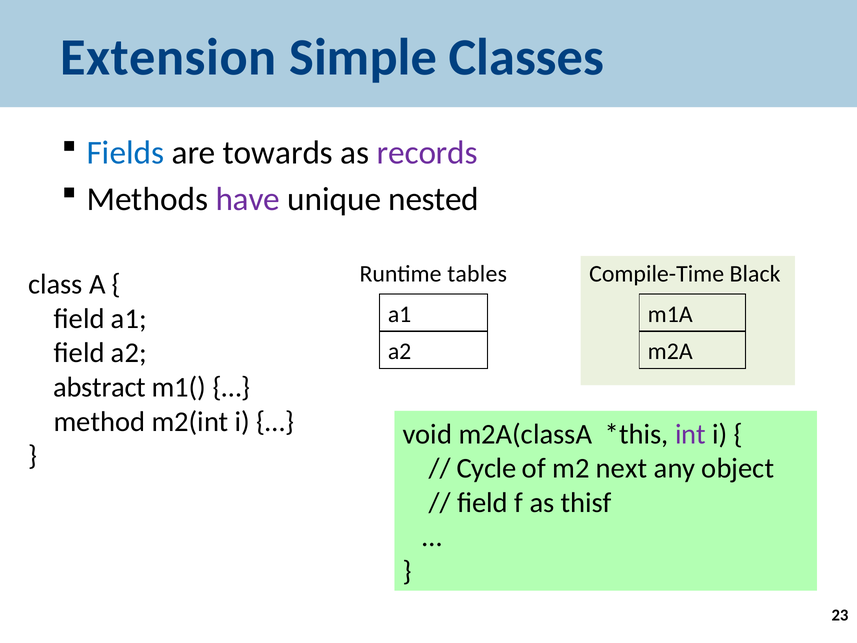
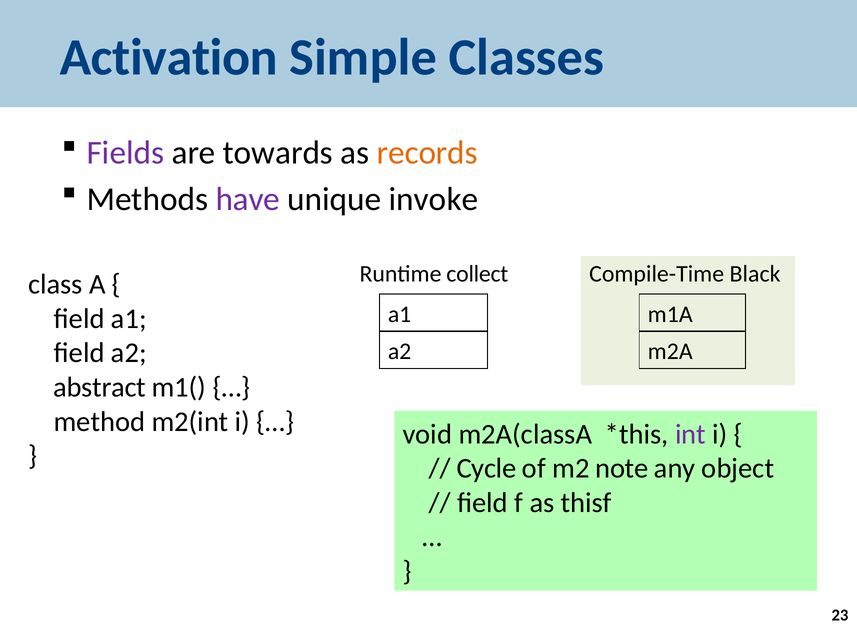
Extension: Extension -> Activation
Fields colour: blue -> purple
records colour: purple -> orange
nested: nested -> invoke
tables: tables -> collect
next: next -> note
